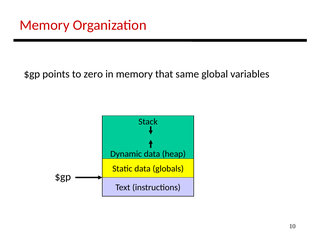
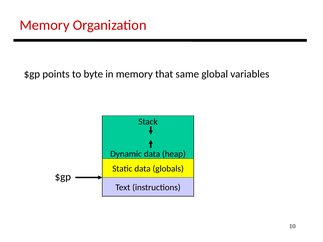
zero: zero -> byte
